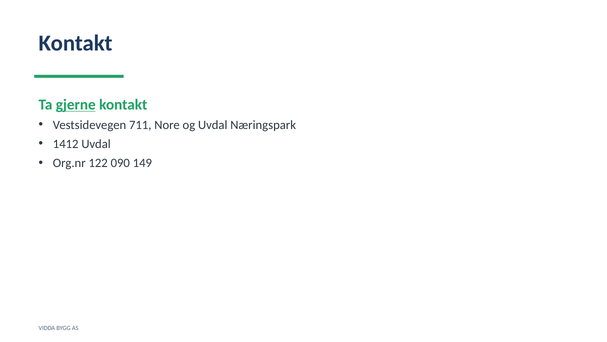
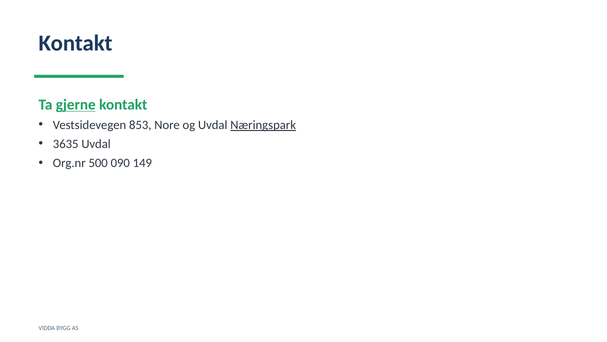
711: 711 -> 853
Næringspark underline: none -> present
1412: 1412 -> 3635
122: 122 -> 500
